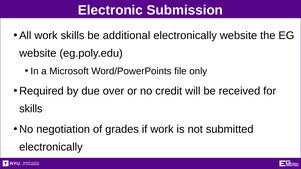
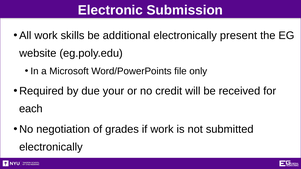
electronically website: website -> present
over: over -> your
skills at (31, 109): skills -> each
